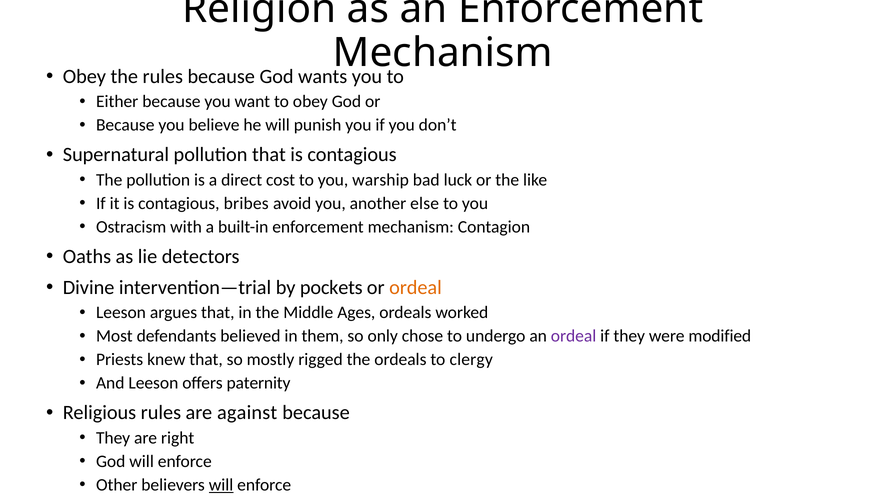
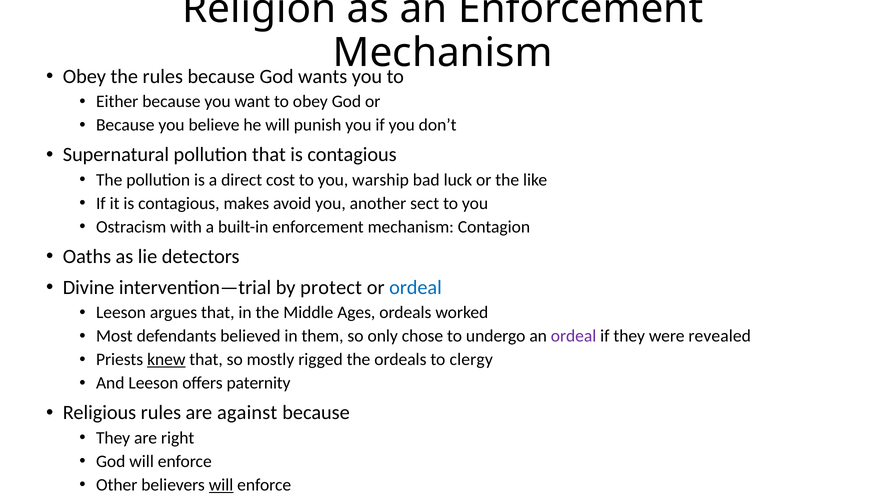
bribes: bribes -> makes
else: else -> sect
pockets: pockets -> protect
ordeal at (415, 288) colour: orange -> blue
modified: modified -> revealed
knew underline: none -> present
